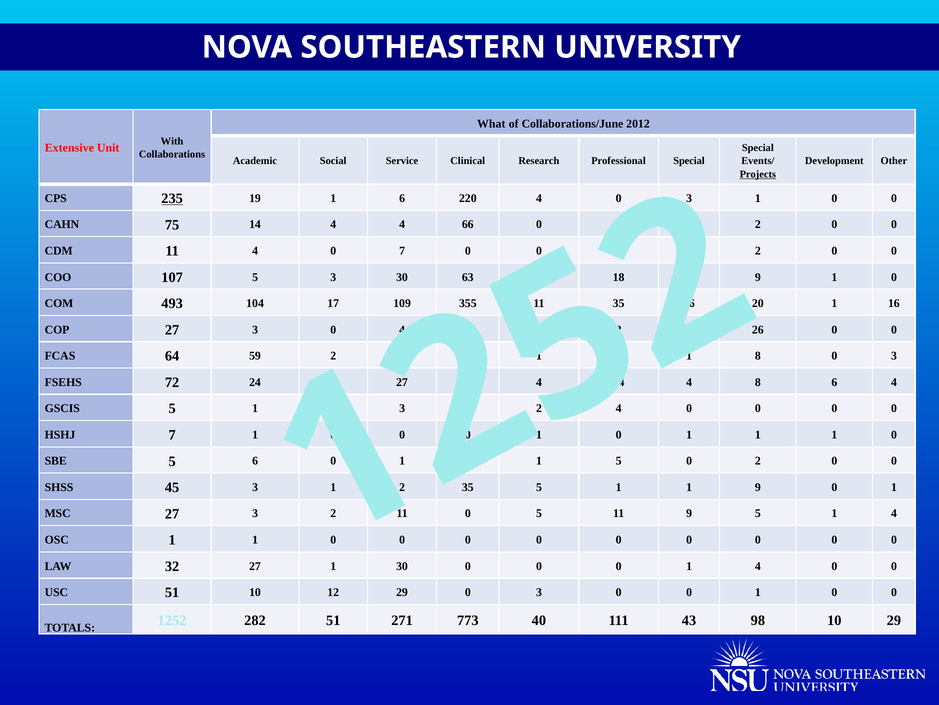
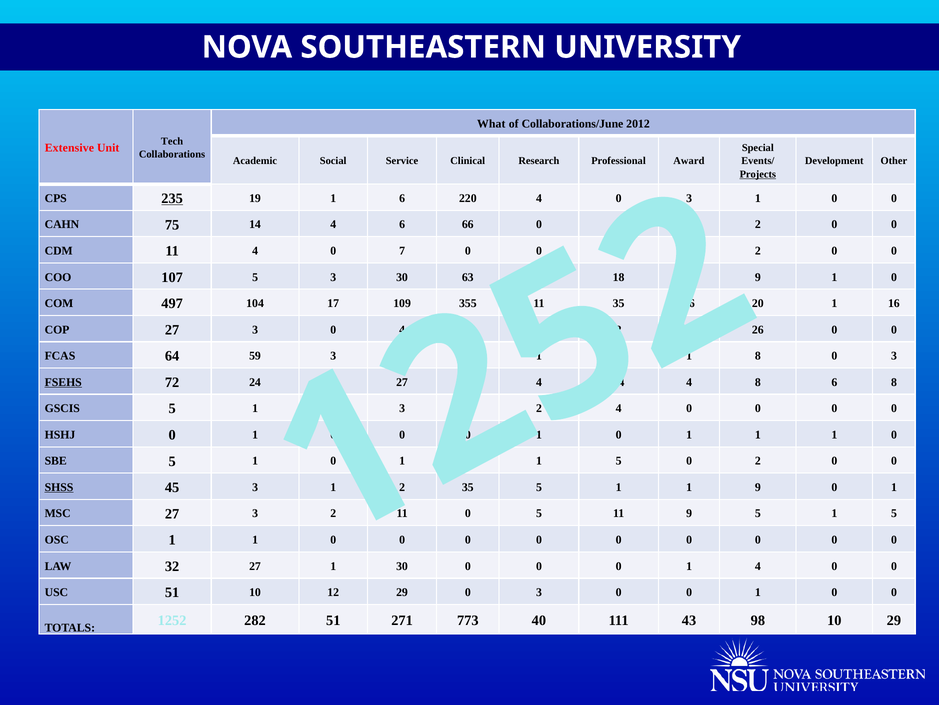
With: With -> Tech
Professional Special: Special -> Award
4 4: 4 -> 6
493: 493 -> 497
59 2: 2 -> 3
FSEHS underline: none -> present
6 4: 4 -> 8
HSHJ 7: 7 -> 0
SBE 5 6: 6 -> 1
SHSS underline: none -> present
5 1 4: 4 -> 5
